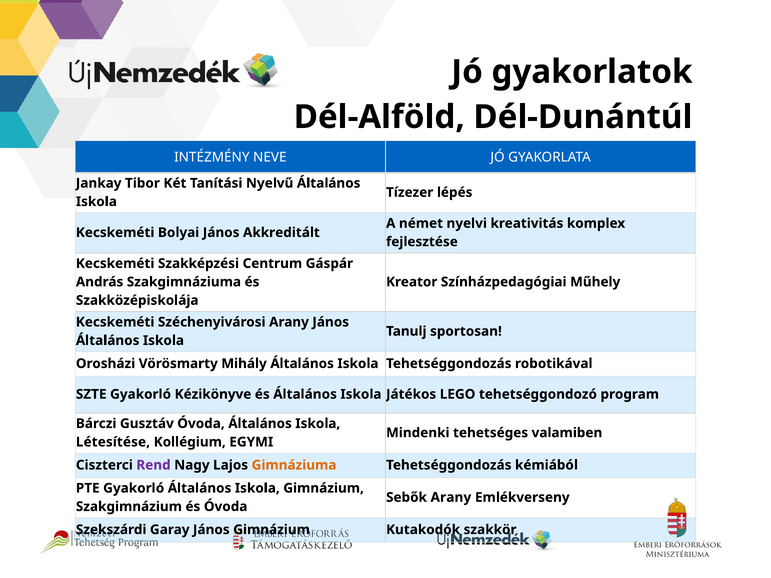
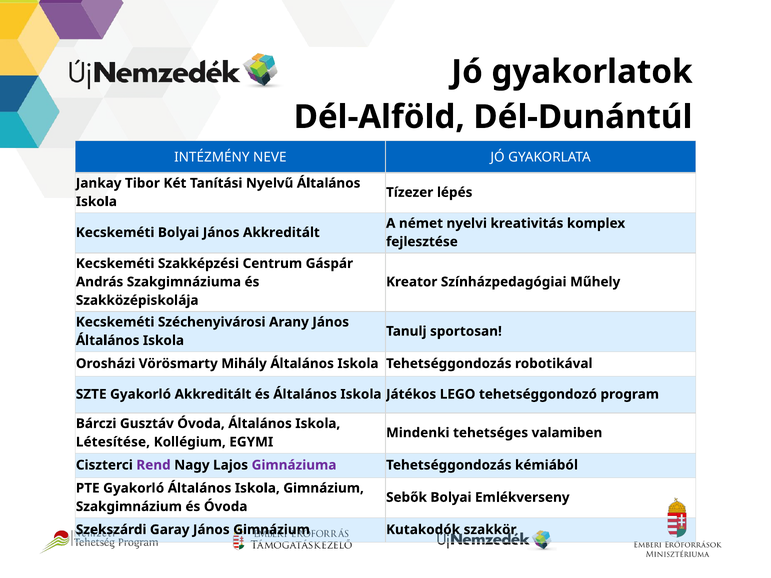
Gyakorló Kézikönyve: Kézikönyve -> Akkreditált
Gimnáziuma colour: orange -> purple
Sebők Arany: Arany -> Bolyai
